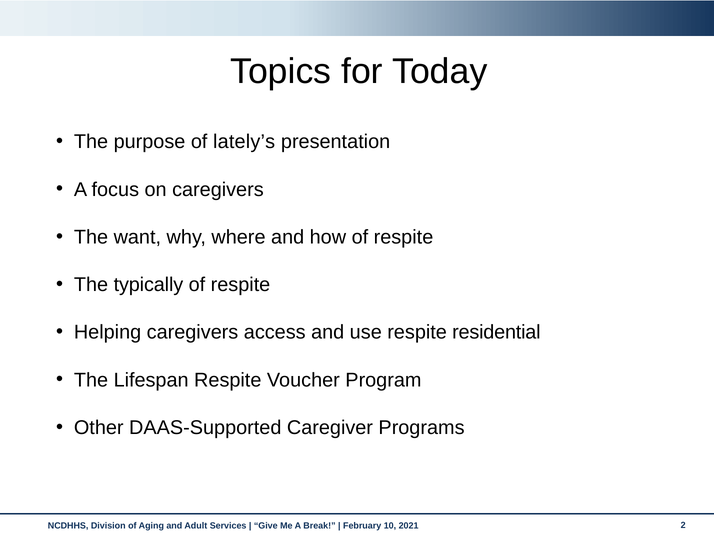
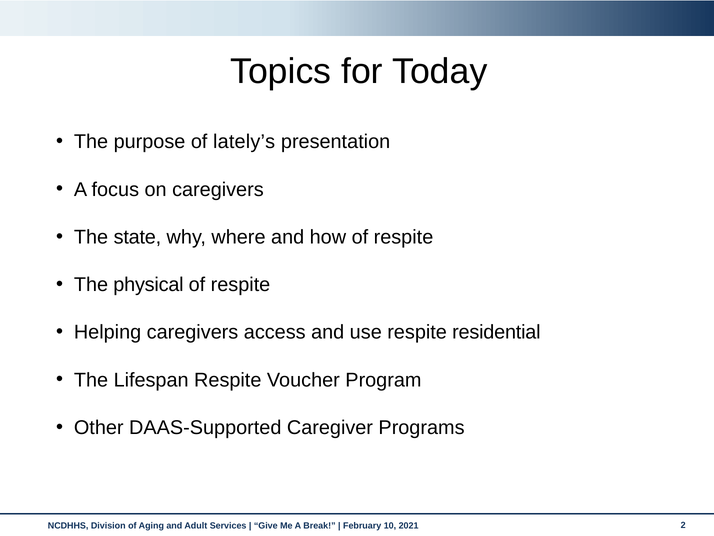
want: want -> state
typically: typically -> physical
